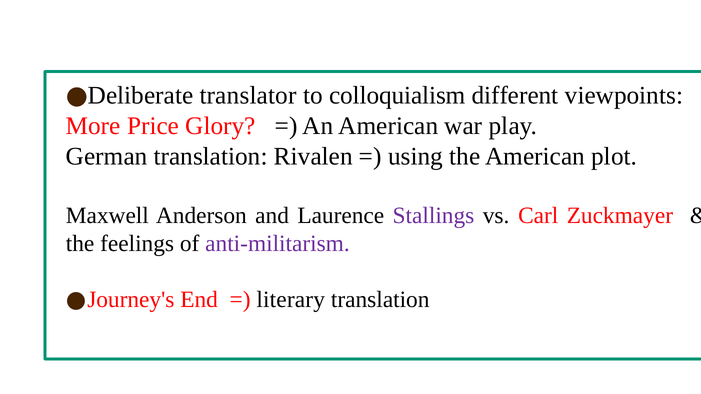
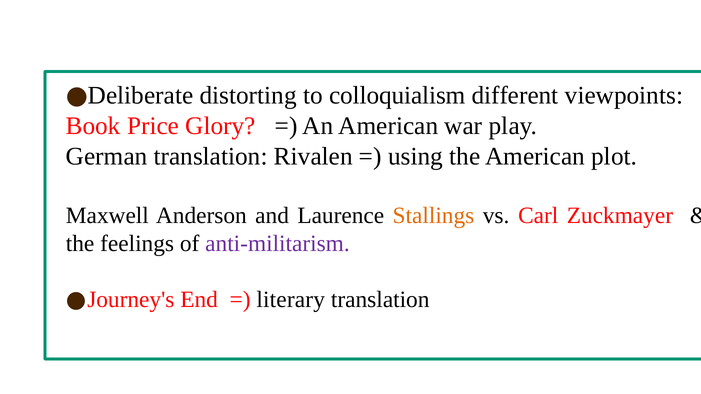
translator: translator -> distorting
More: More -> Book
Stallings colour: purple -> orange
